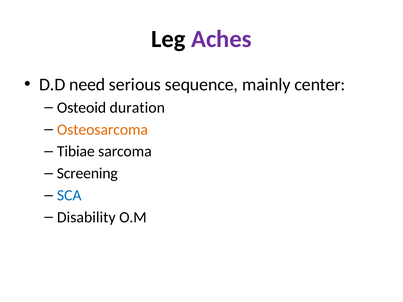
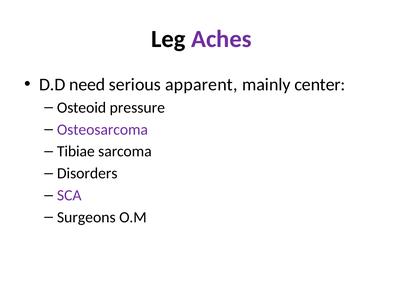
sequence: sequence -> apparent
duration: duration -> pressure
Osteosarcoma colour: orange -> purple
Screening: Screening -> Disorders
SCA colour: blue -> purple
Disability: Disability -> Surgeons
